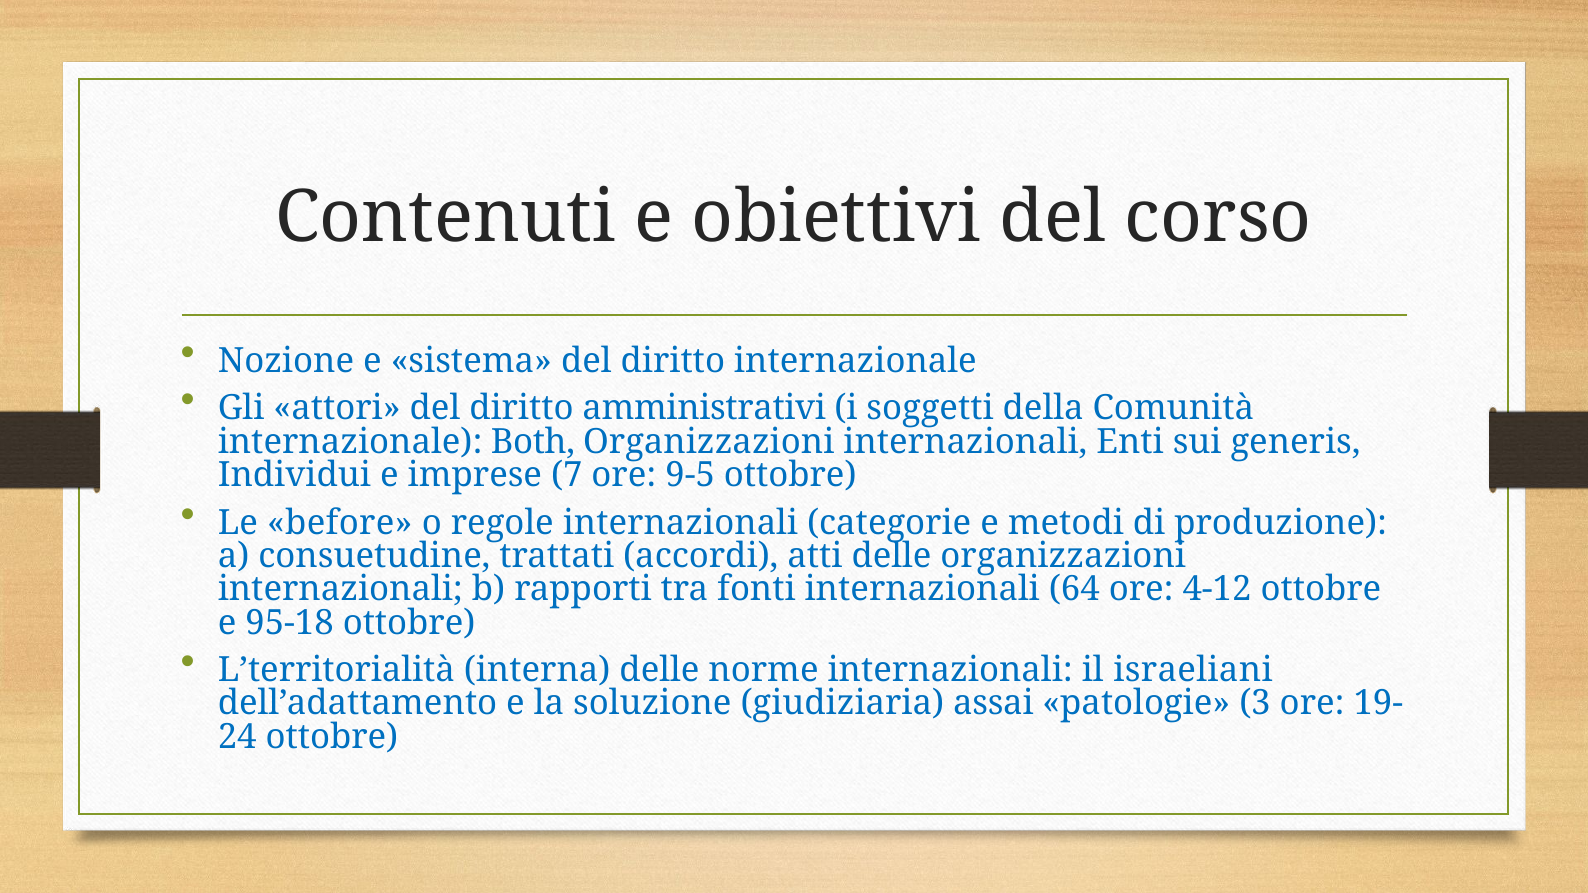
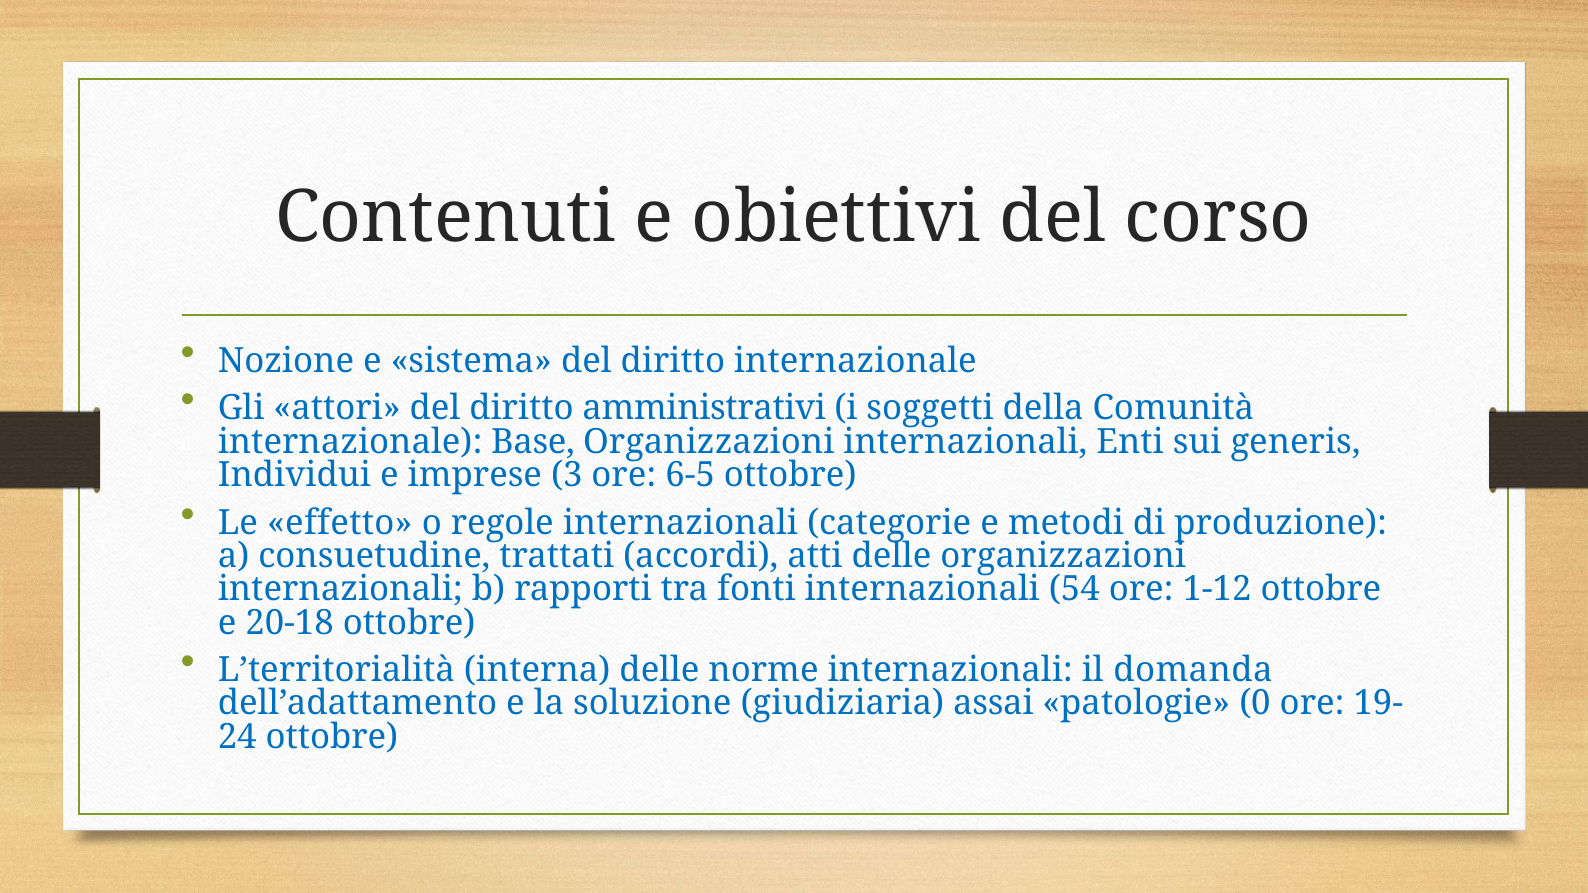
Both: Both -> Base
7: 7 -> 3
9-5: 9-5 -> 6-5
before: before -> effetto
64: 64 -> 54
4-12: 4-12 -> 1-12
95-18: 95-18 -> 20-18
israeliani: israeliani -> domanda
3: 3 -> 0
